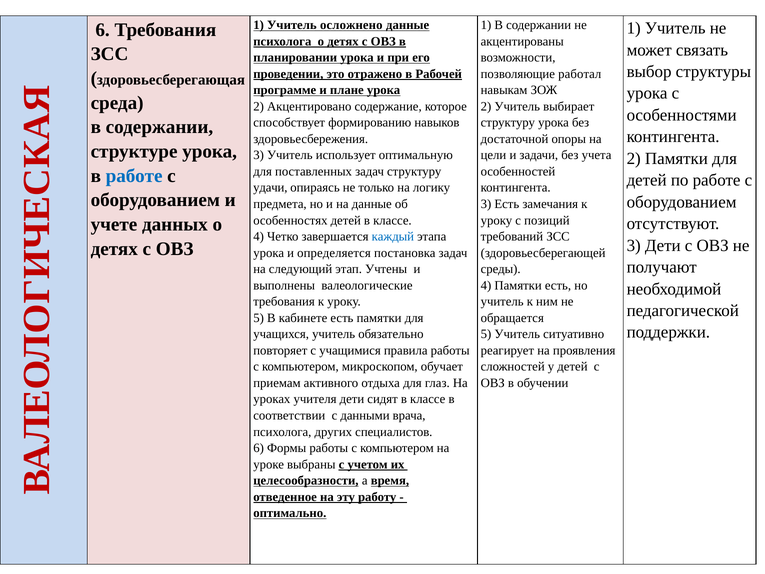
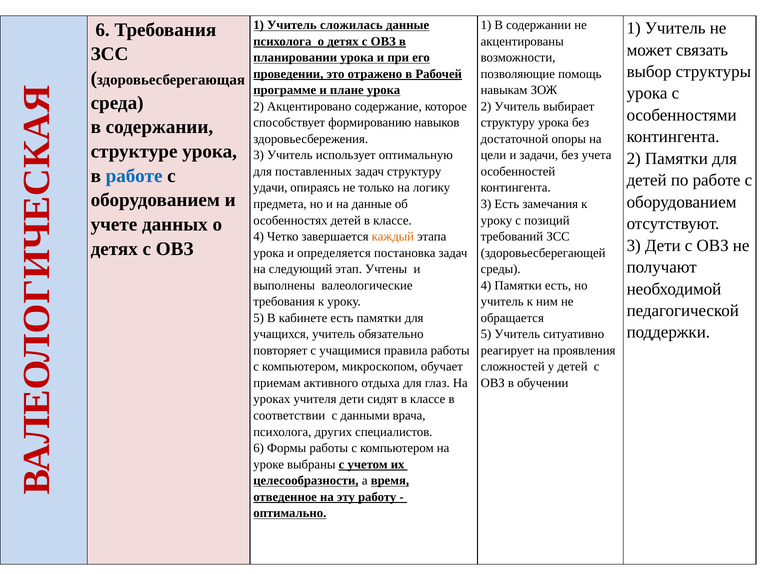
осложнено: осложнено -> сложилась
работал: работал -> помощь
каждый colour: blue -> orange
